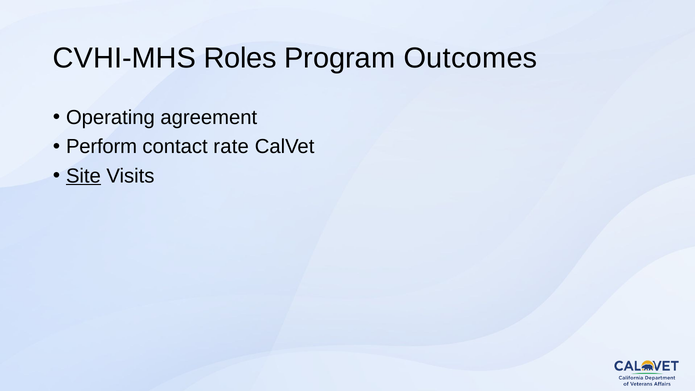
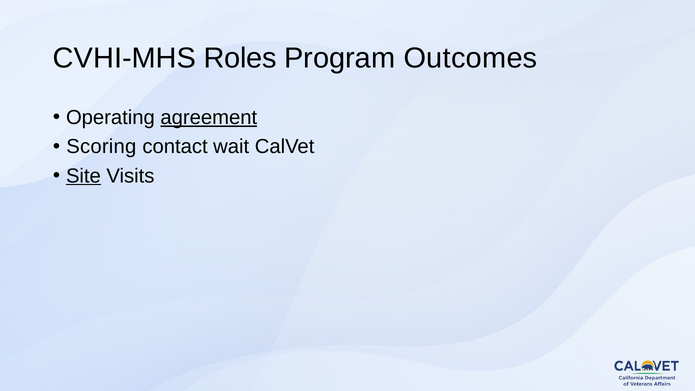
agreement underline: none -> present
Perform: Perform -> Scoring
rate: rate -> wait
